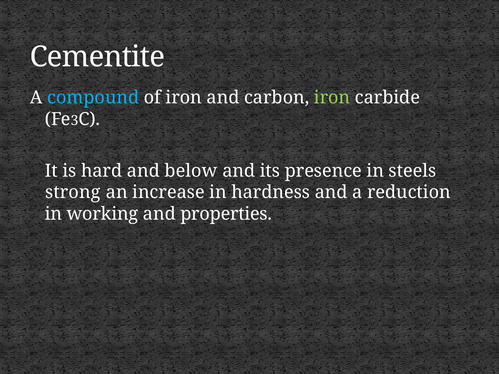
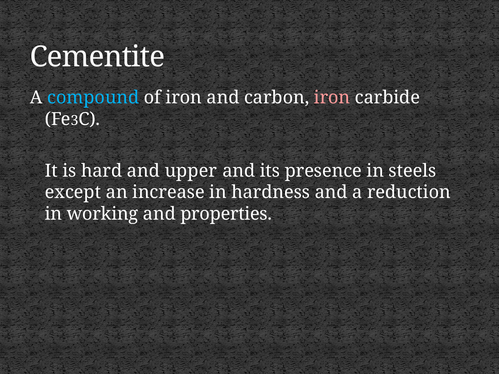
iron at (332, 98) colour: light green -> pink
below: below -> upper
strong: strong -> except
